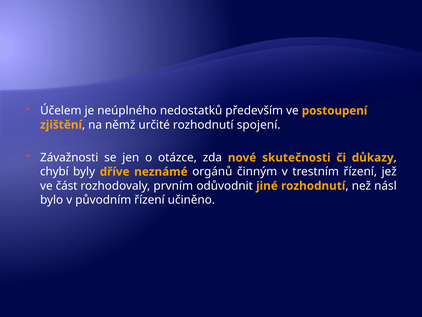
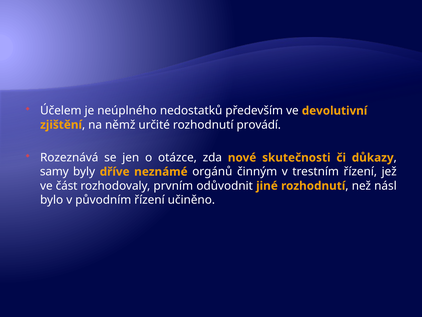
postoupení: postoupení -> devolutivní
spojení: spojení -> provádí
Závažnosti: Závažnosti -> Rozeznává
chybí: chybí -> samy
